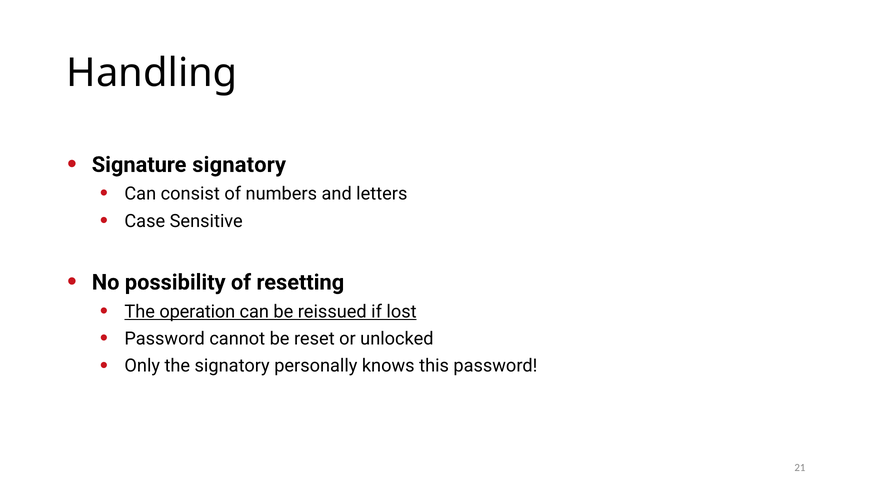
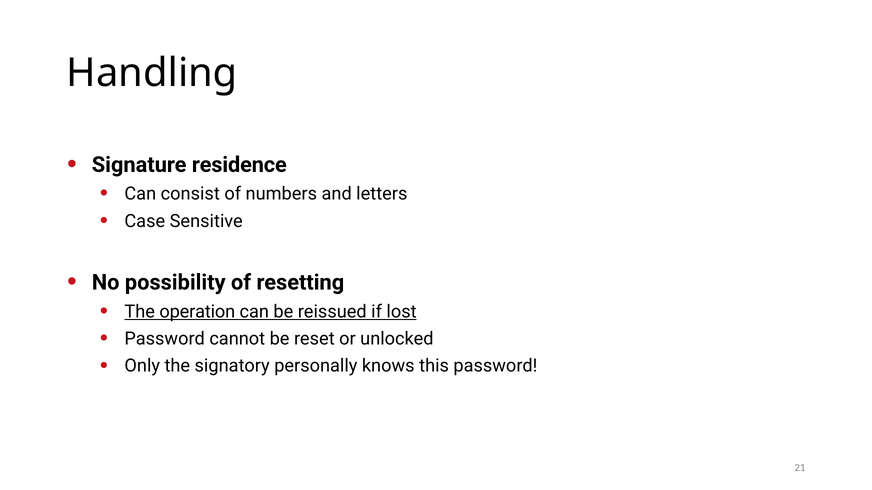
Signature signatory: signatory -> residence
